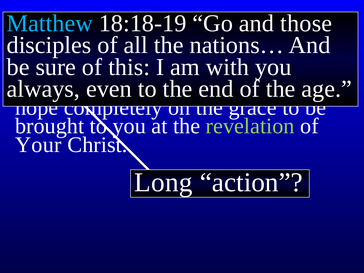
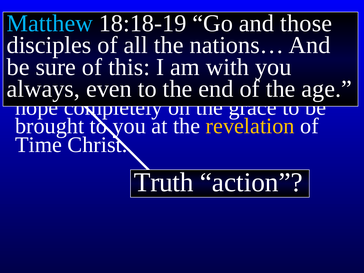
revelation colour: light green -> yellow
Your at (38, 145): Your -> Time
Long: Long -> Truth
